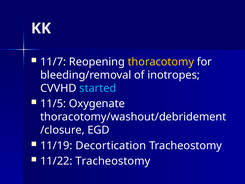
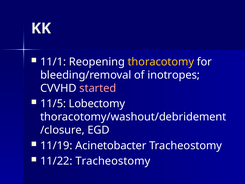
11/7: 11/7 -> 11/1
started colour: light blue -> pink
Oxygenate: Oxygenate -> Lobectomy
Decortication: Decortication -> Acinetobacter
